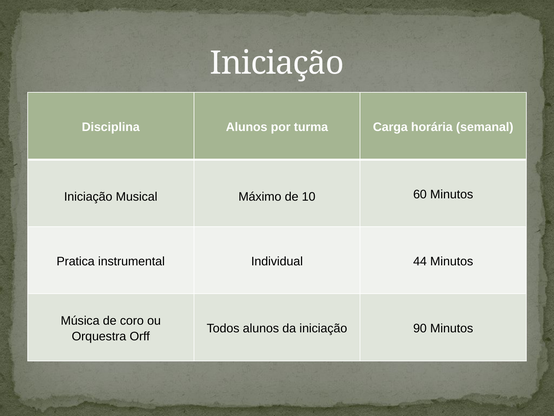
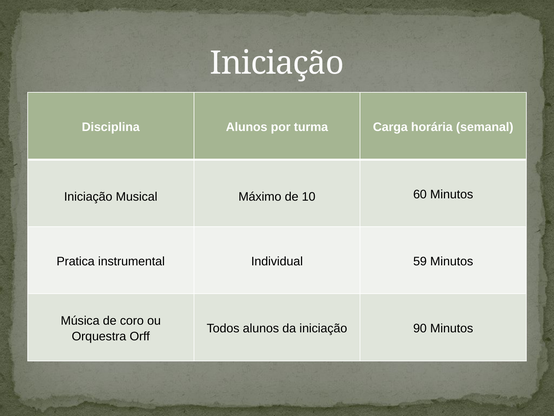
44: 44 -> 59
